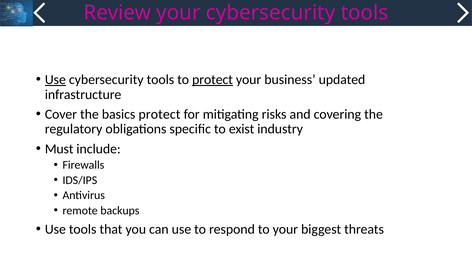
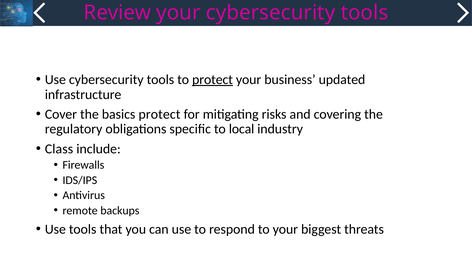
Use at (55, 80) underline: present -> none
exist: exist -> local
Must: Must -> Class
